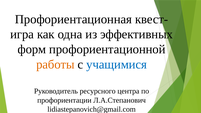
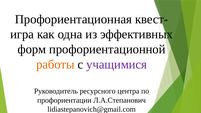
учащимися colour: blue -> purple
